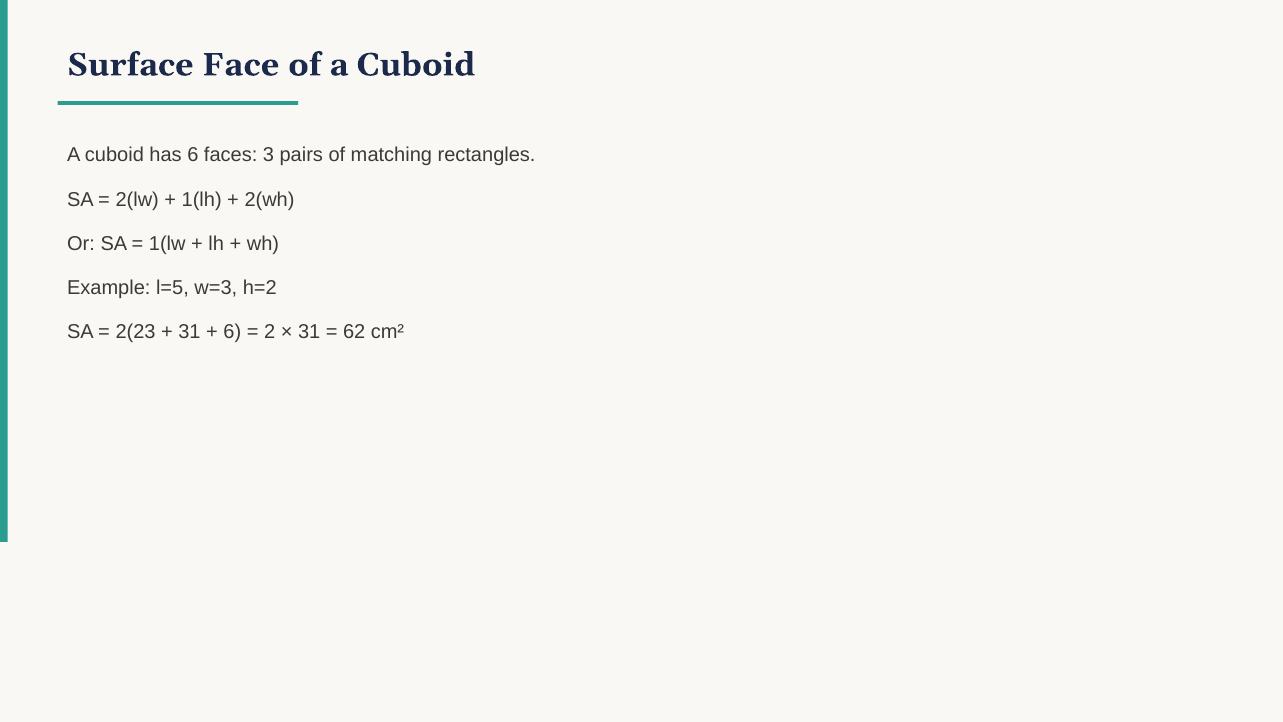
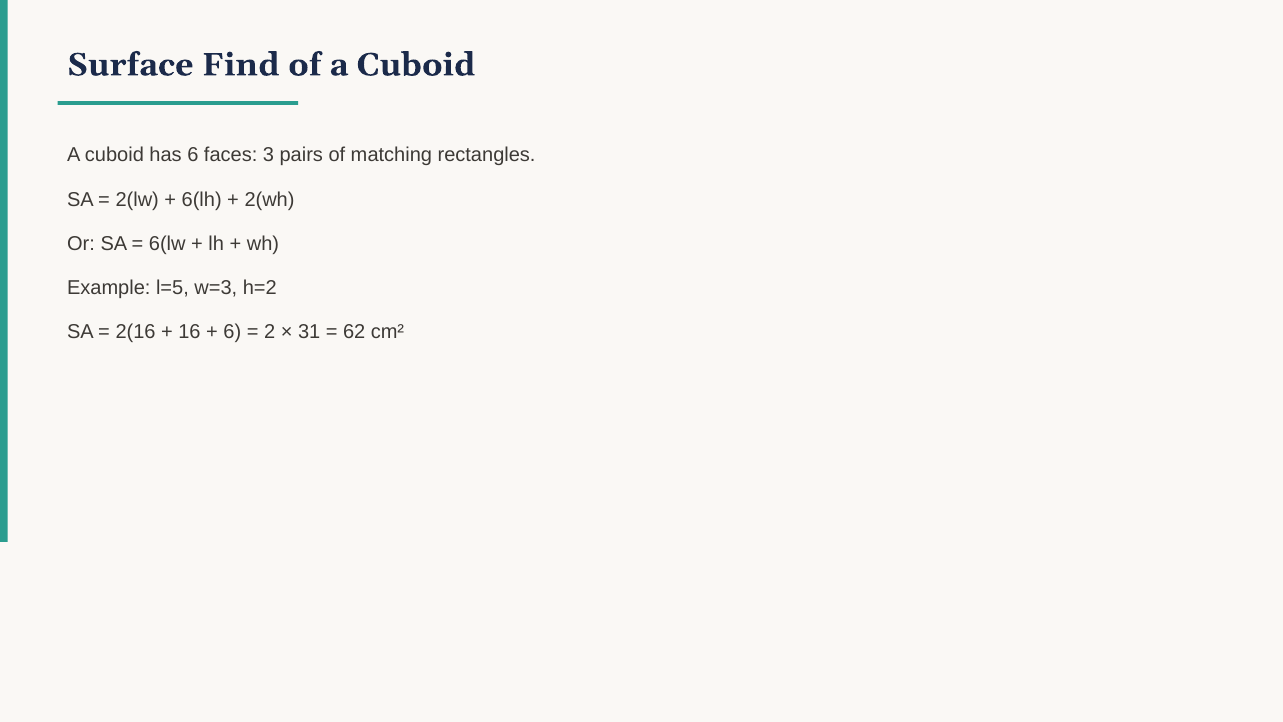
Face: Face -> Find
1(lh: 1(lh -> 6(lh
1(lw: 1(lw -> 6(lw
2(23: 2(23 -> 2(16
31 at (189, 332): 31 -> 16
